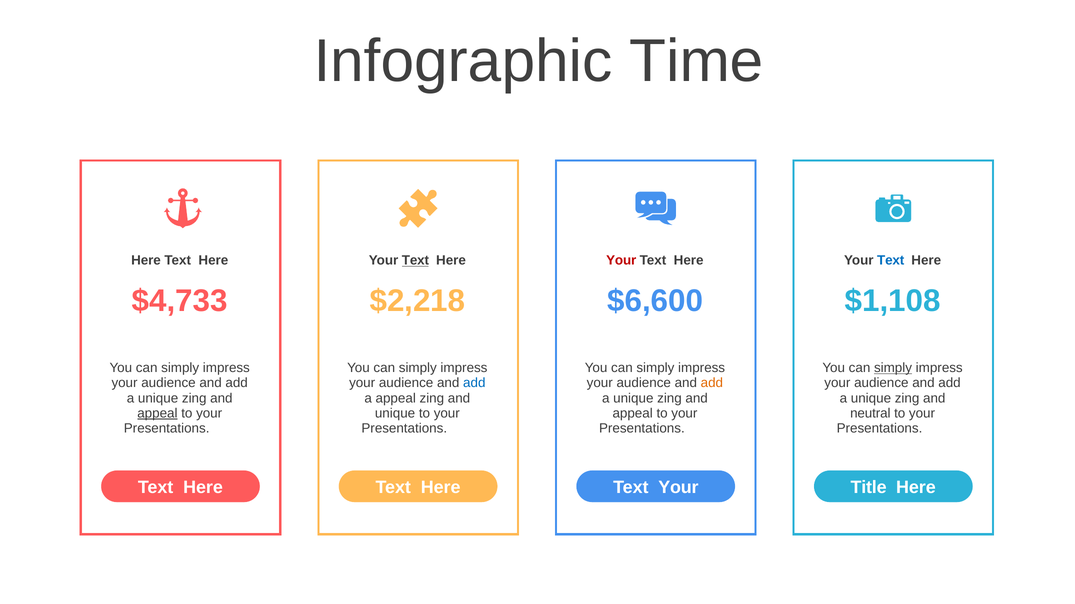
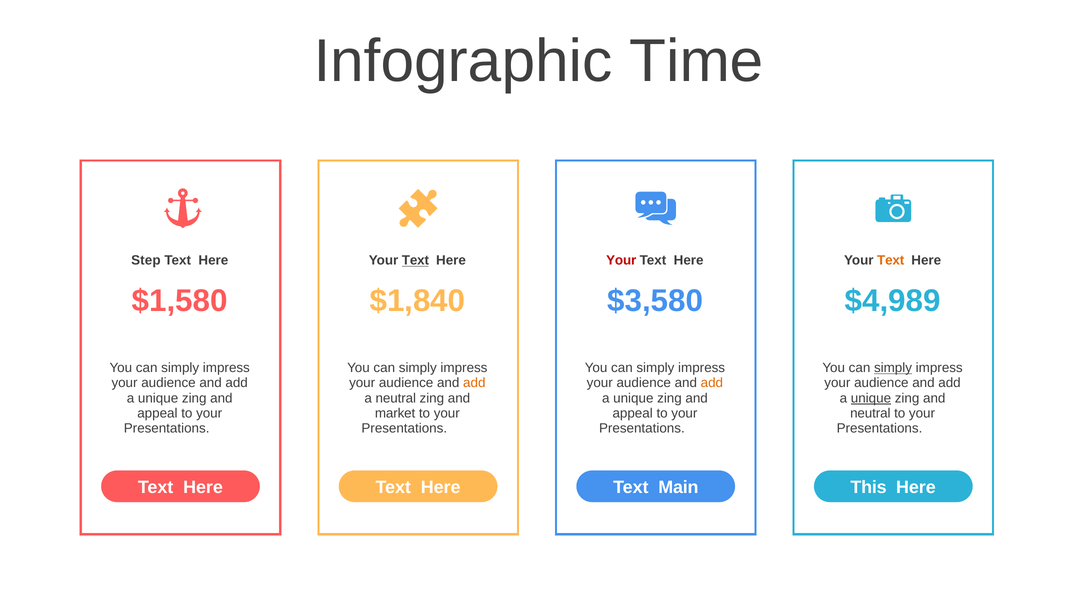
Here at (146, 261): Here -> Step
Text at (891, 261) colour: blue -> orange
$4,733: $4,733 -> $1,580
$2,218: $2,218 -> $1,840
$6,600: $6,600 -> $3,580
$1,108: $1,108 -> $4,989
add at (474, 383) colour: blue -> orange
a appeal: appeal -> neutral
unique at (871, 399) underline: none -> present
appeal at (157, 414) underline: present -> none
unique at (395, 414): unique -> market
Text Your: Your -> Main
Title: Title -> This
